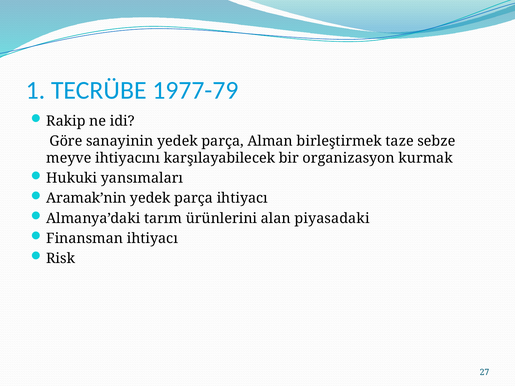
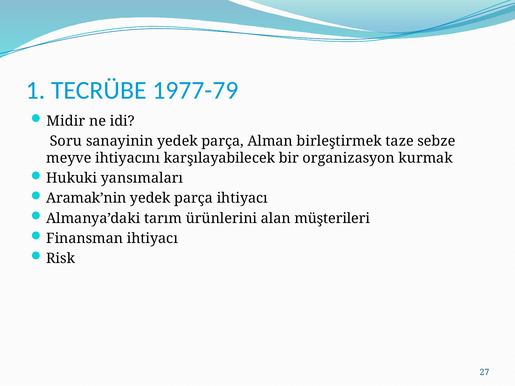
Rakip: Rakip -> Midir
Göre: Göre -> Soru
piyasadaki: piyasadaki -> müşterileri
